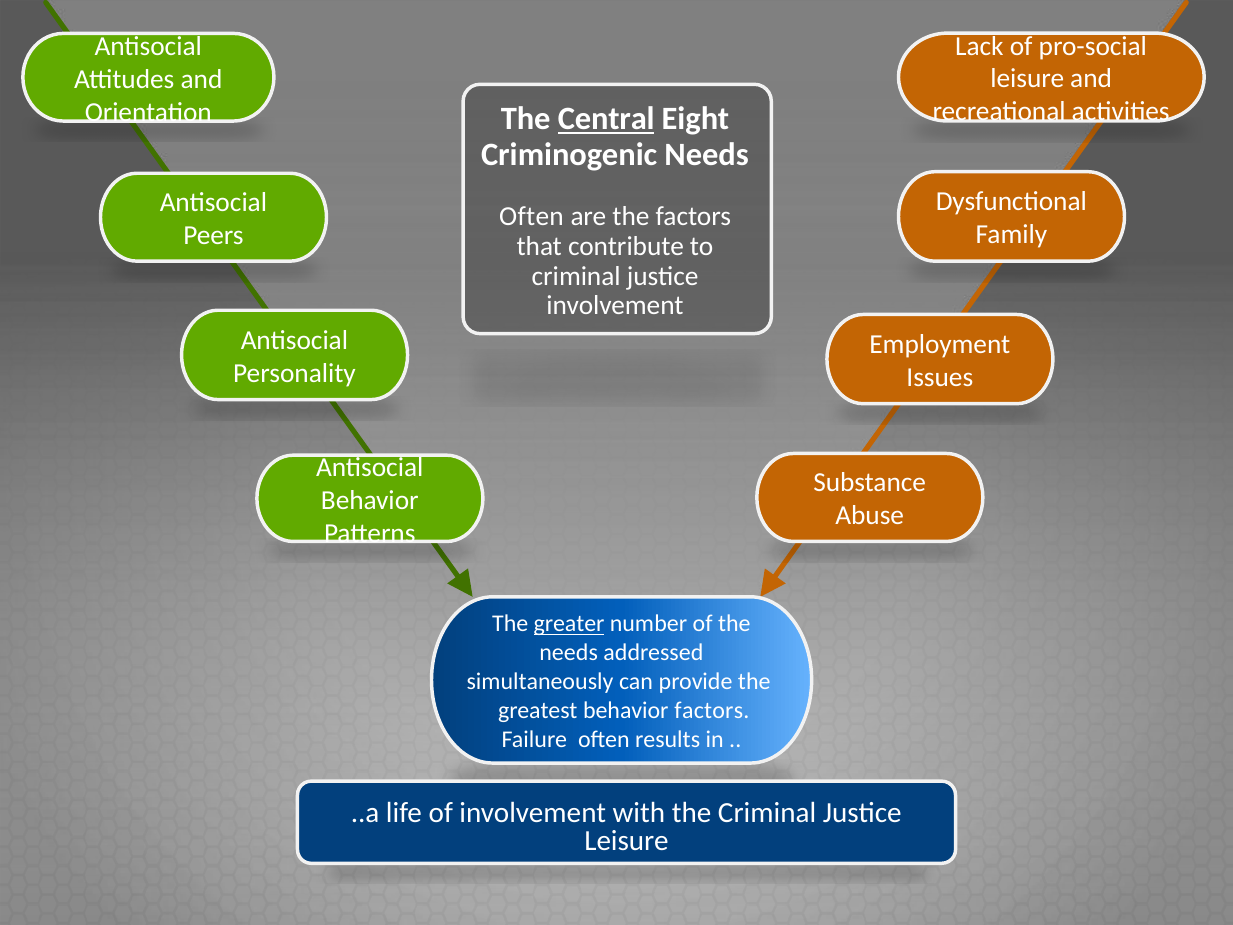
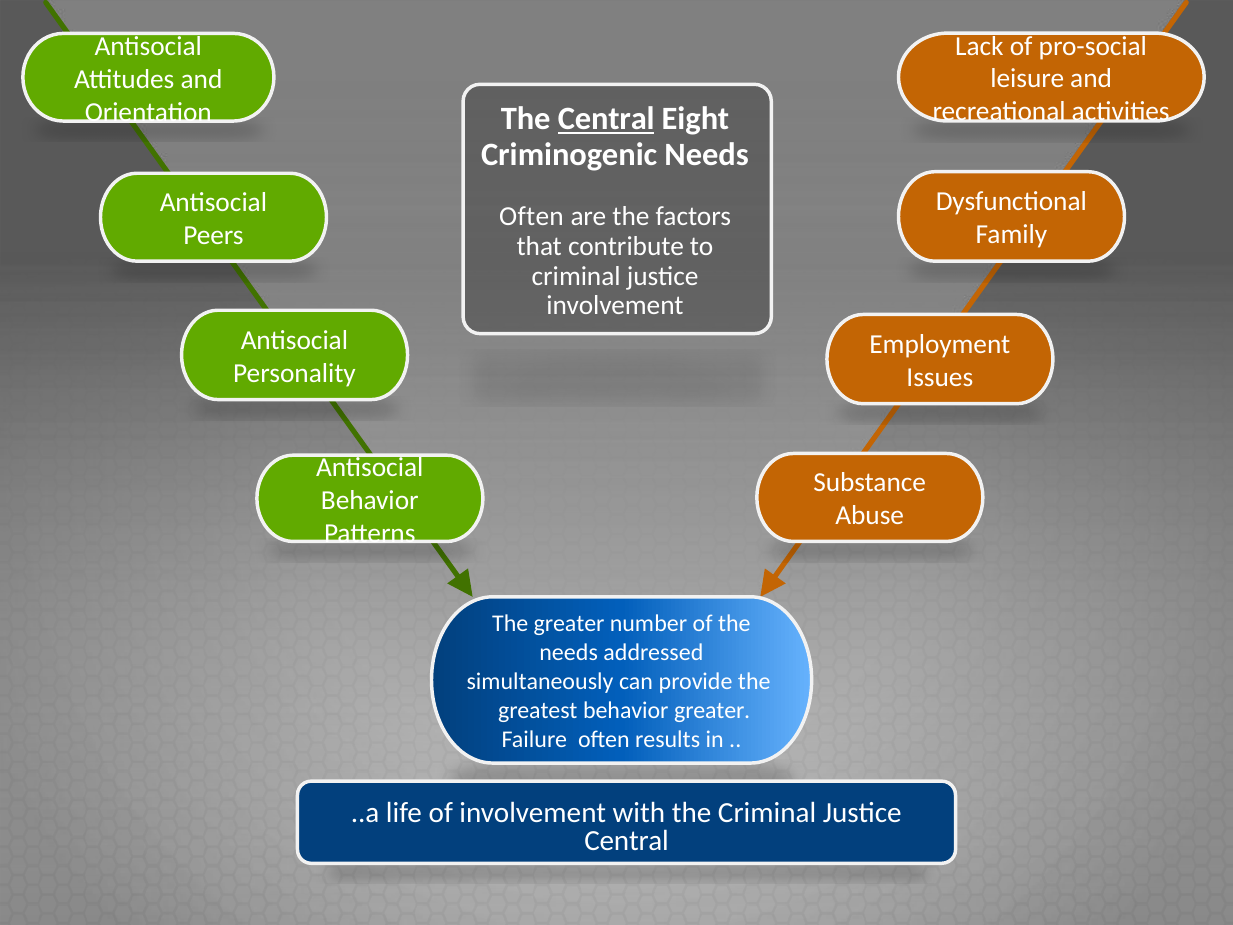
greater at (569, 624) underline: present -> none
behavior factors: factors -> greater
Leisure at (627, 840): Leisure -> Central
